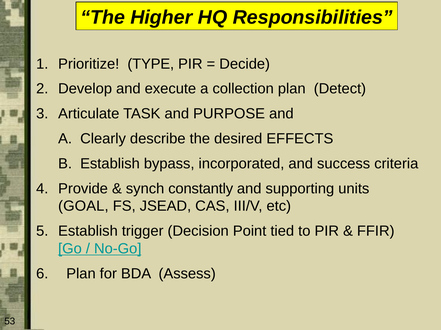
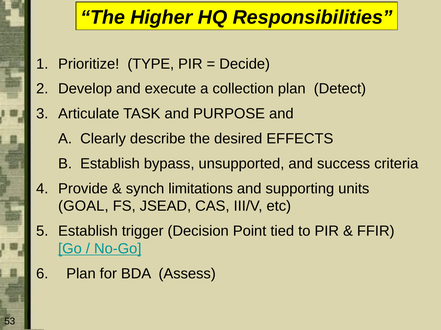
incorporated: incorporated -> unsupported
constantly: constantly -> limitations
